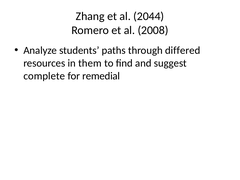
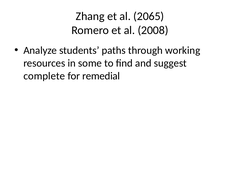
2044: 2044 -> 2065
differed: differed -> working
them: them -> some
